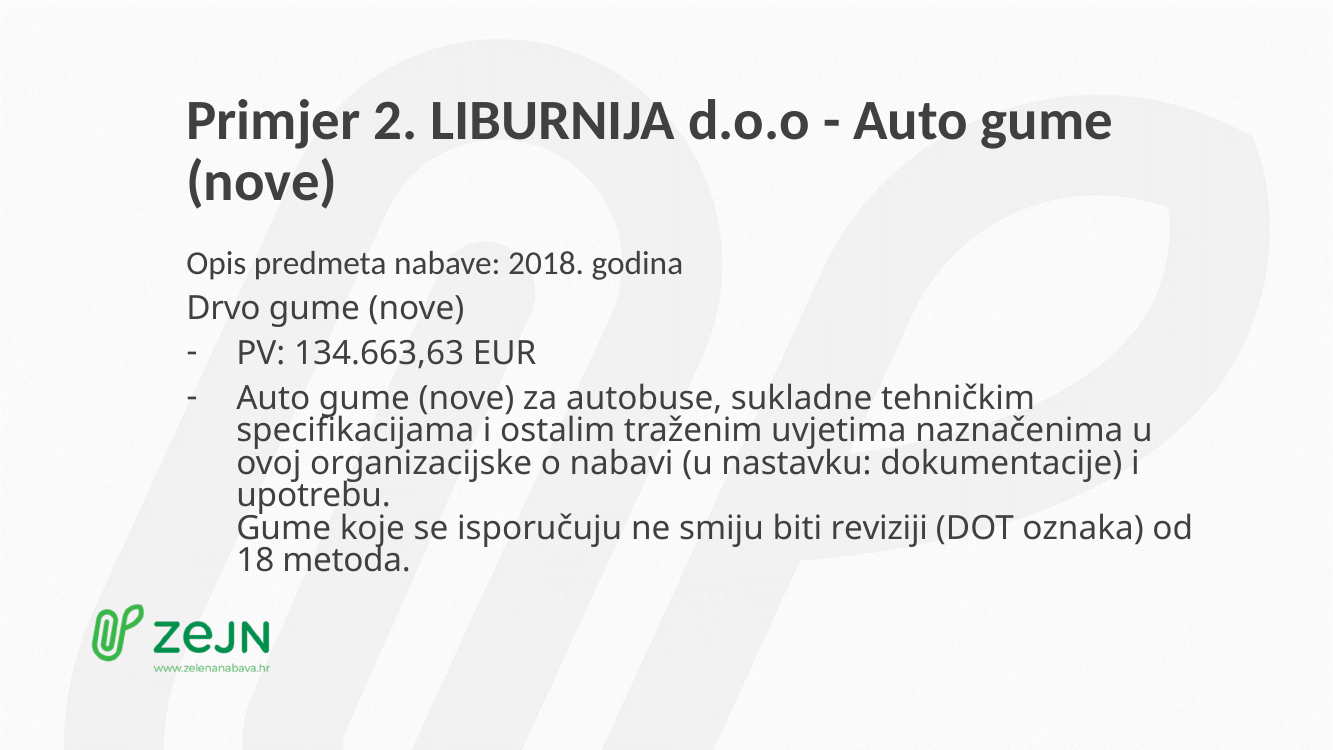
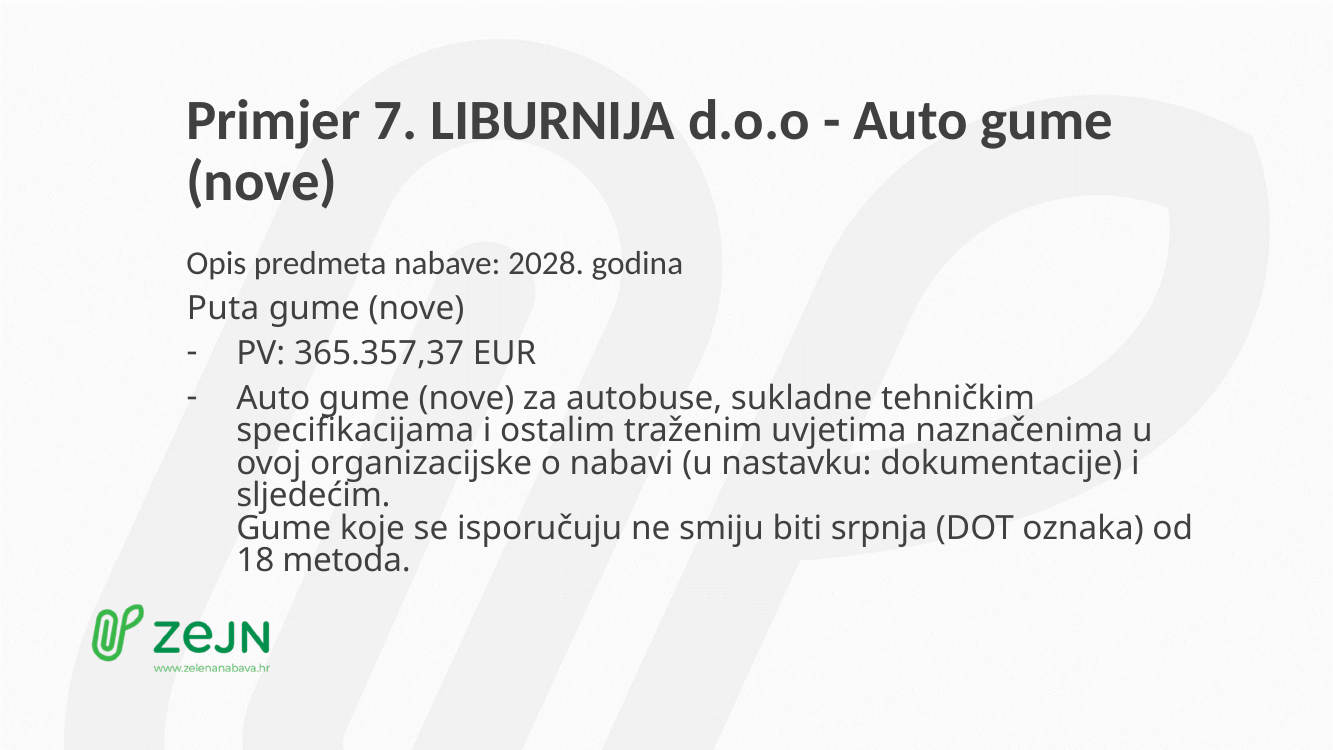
2: 2 -> 7
2018: 2018 -> 2028
Drvo: Drvo -> Puta
134.663,63: 134.663,63 -> 365.357,37
upotrebu: upotrebu -> sljedećim
reviziji: reviziji -> srpnja
